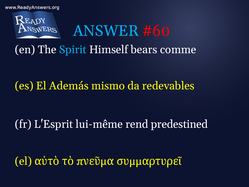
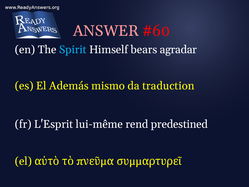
ANSWER colour: light blue -> pink
comme: comme -> agradar
redevables: redevables -> traduction
